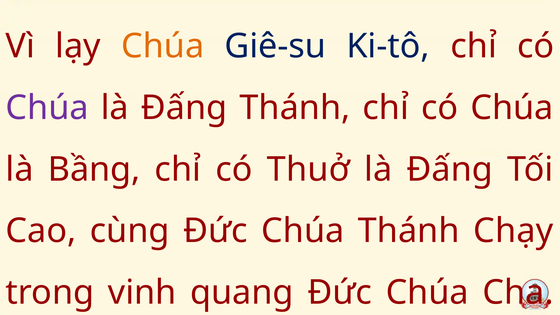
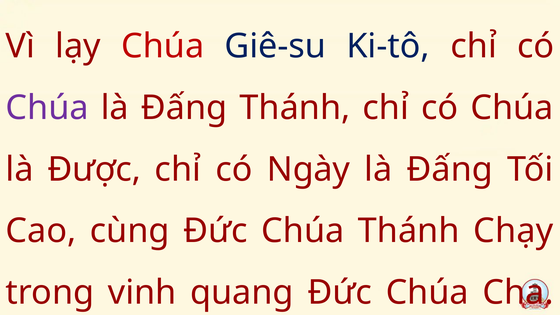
Chúa at (163, 46) colour: orange -> red
Bầng: Bầng -> Được
Thuở: Thuở -> Ngày
